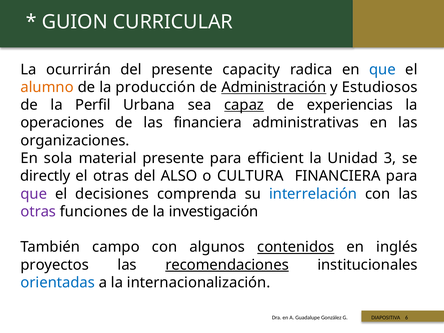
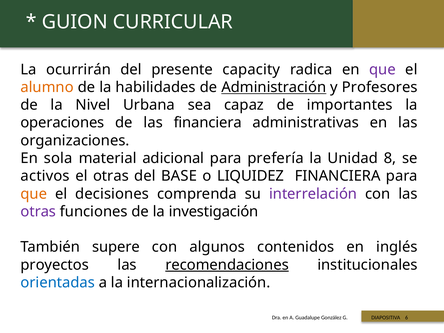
que at (382, 69) colour: blue -> purple
producción: producción -> habilidades
Estudiosos: Estudiosos -> Profesores
Perfil: Perfil -> Nivel
capaz underline: present -> none
experiencias: experiencias -> importantes
material presente: presente -> adicional
efficient: efficient -> prefería
3: 3 -> 8
directly: directly -> activos
ALSO: ALSO -> BASE
CULTURA: CULTURA -> LIQUIDEZ
que at (34, 194) colour: purple -> orange
interrelación colour: blue -> purple
campo: campo -> supere
contenidos underline: present -> none
